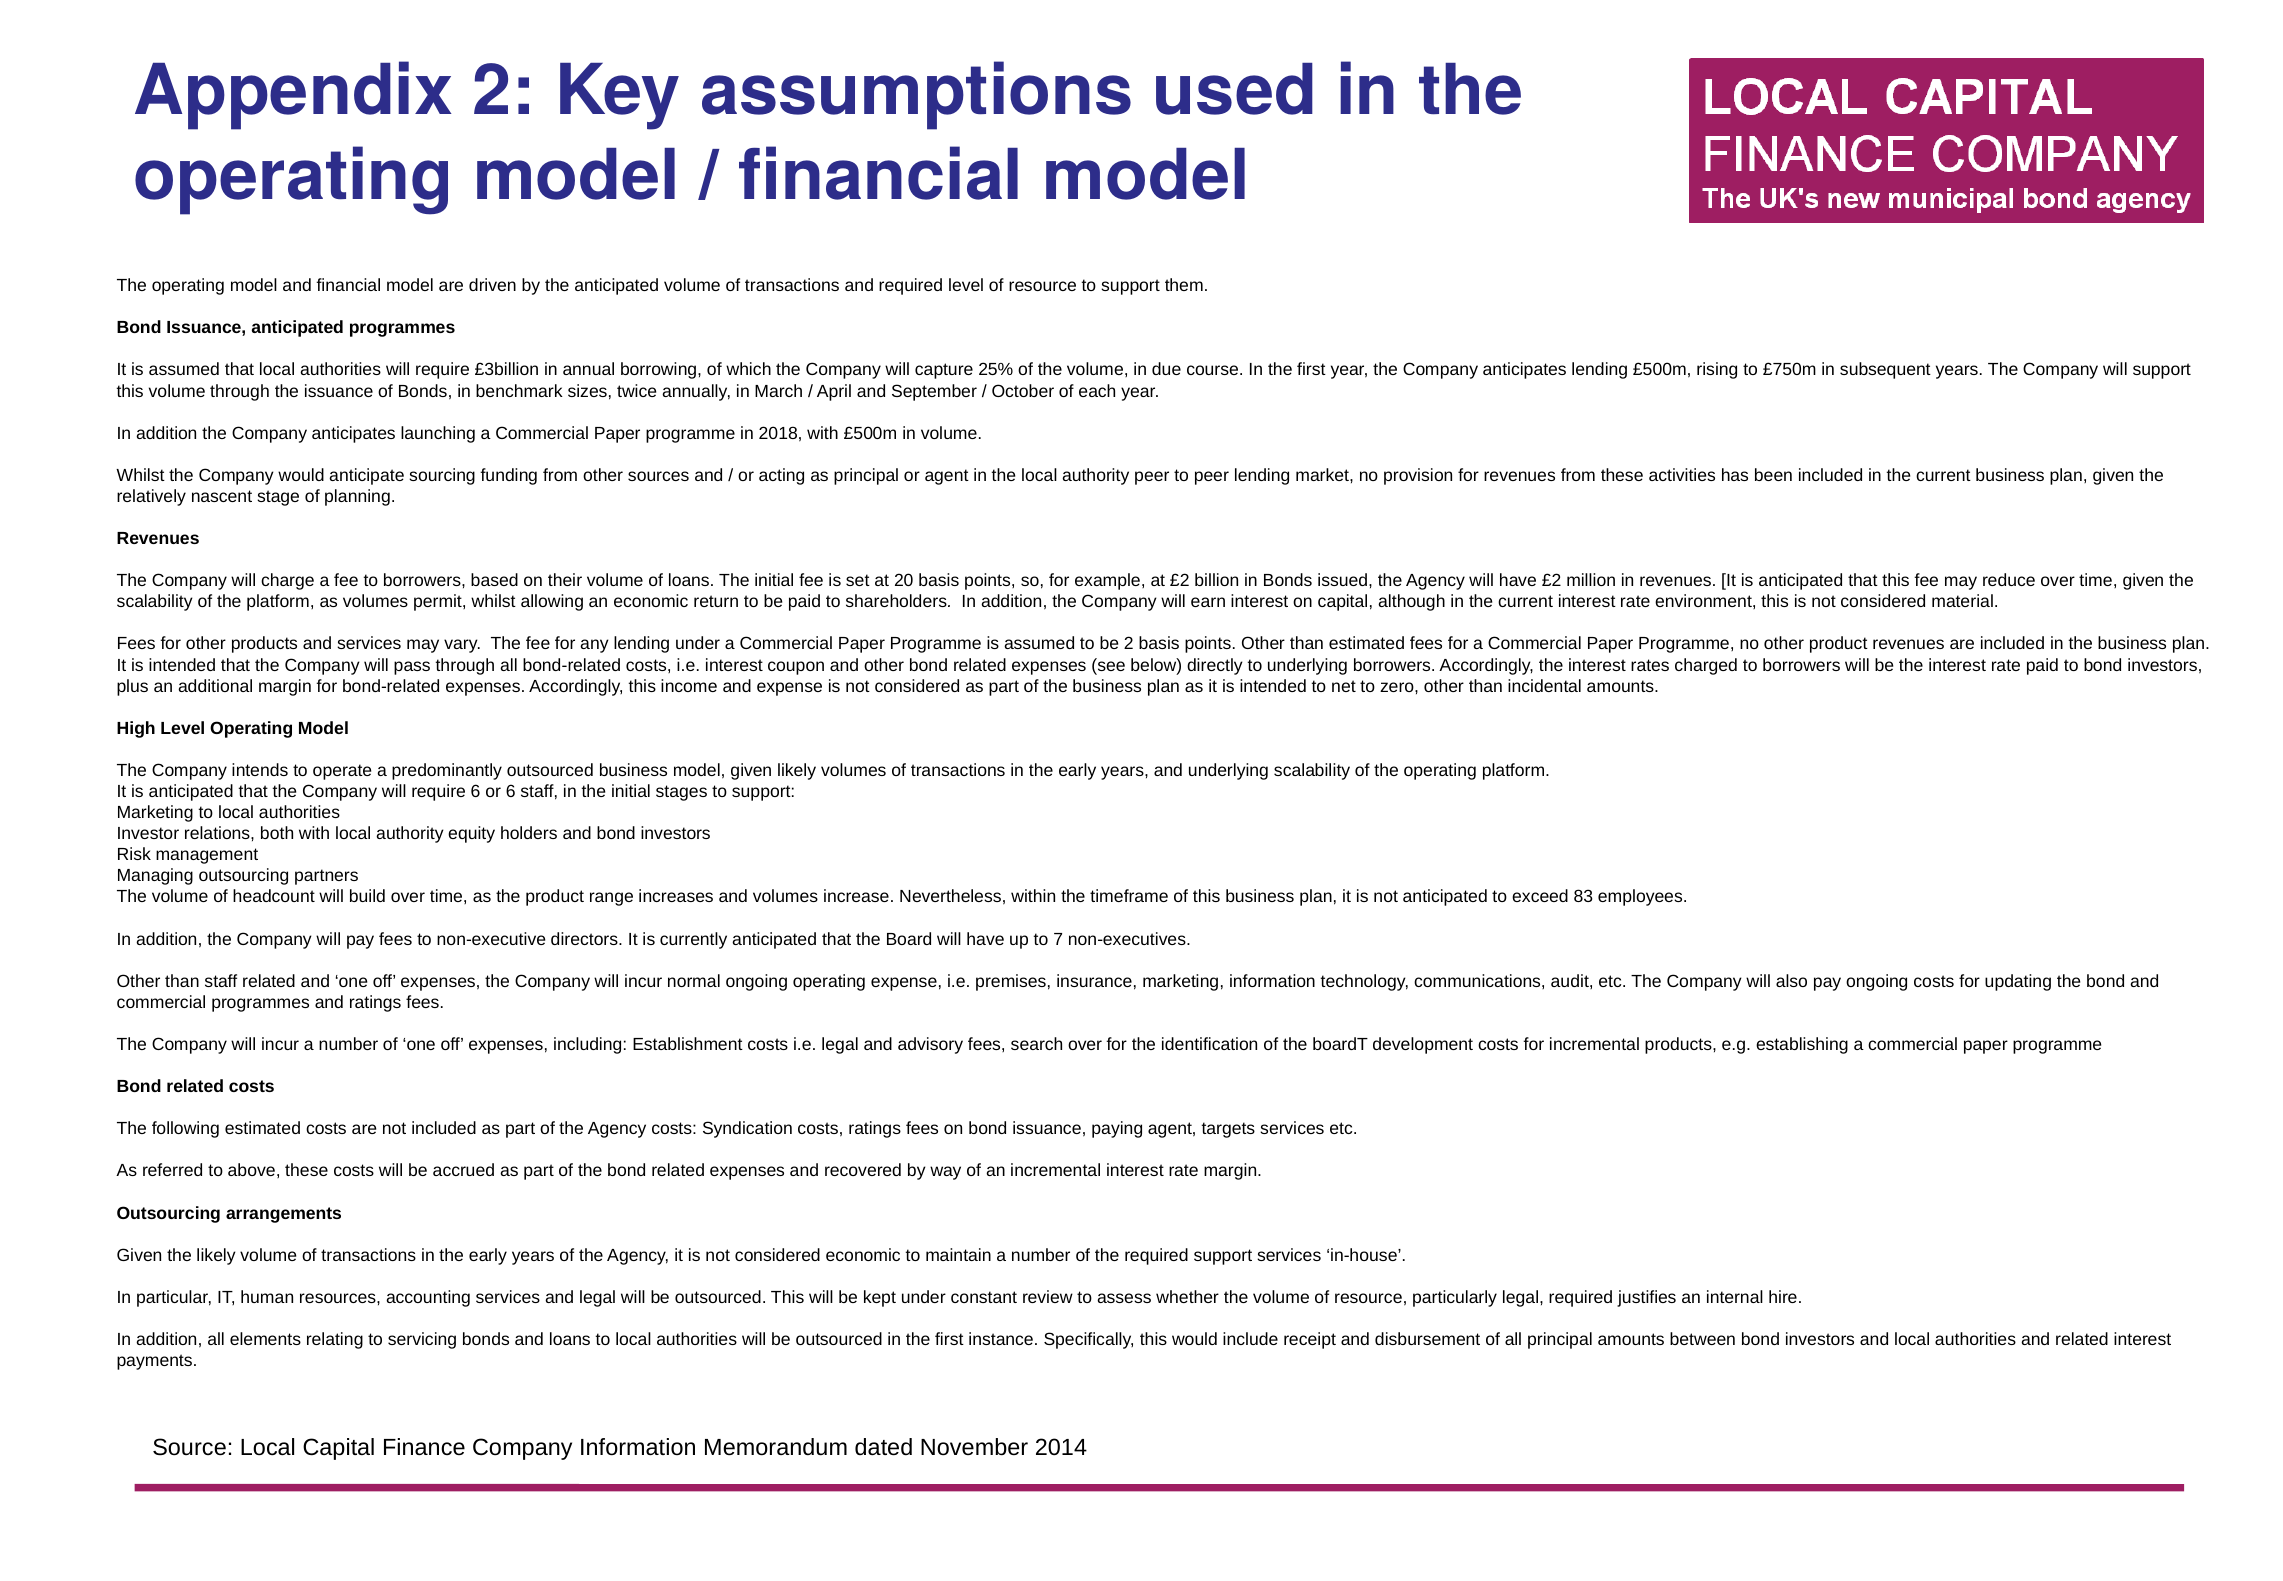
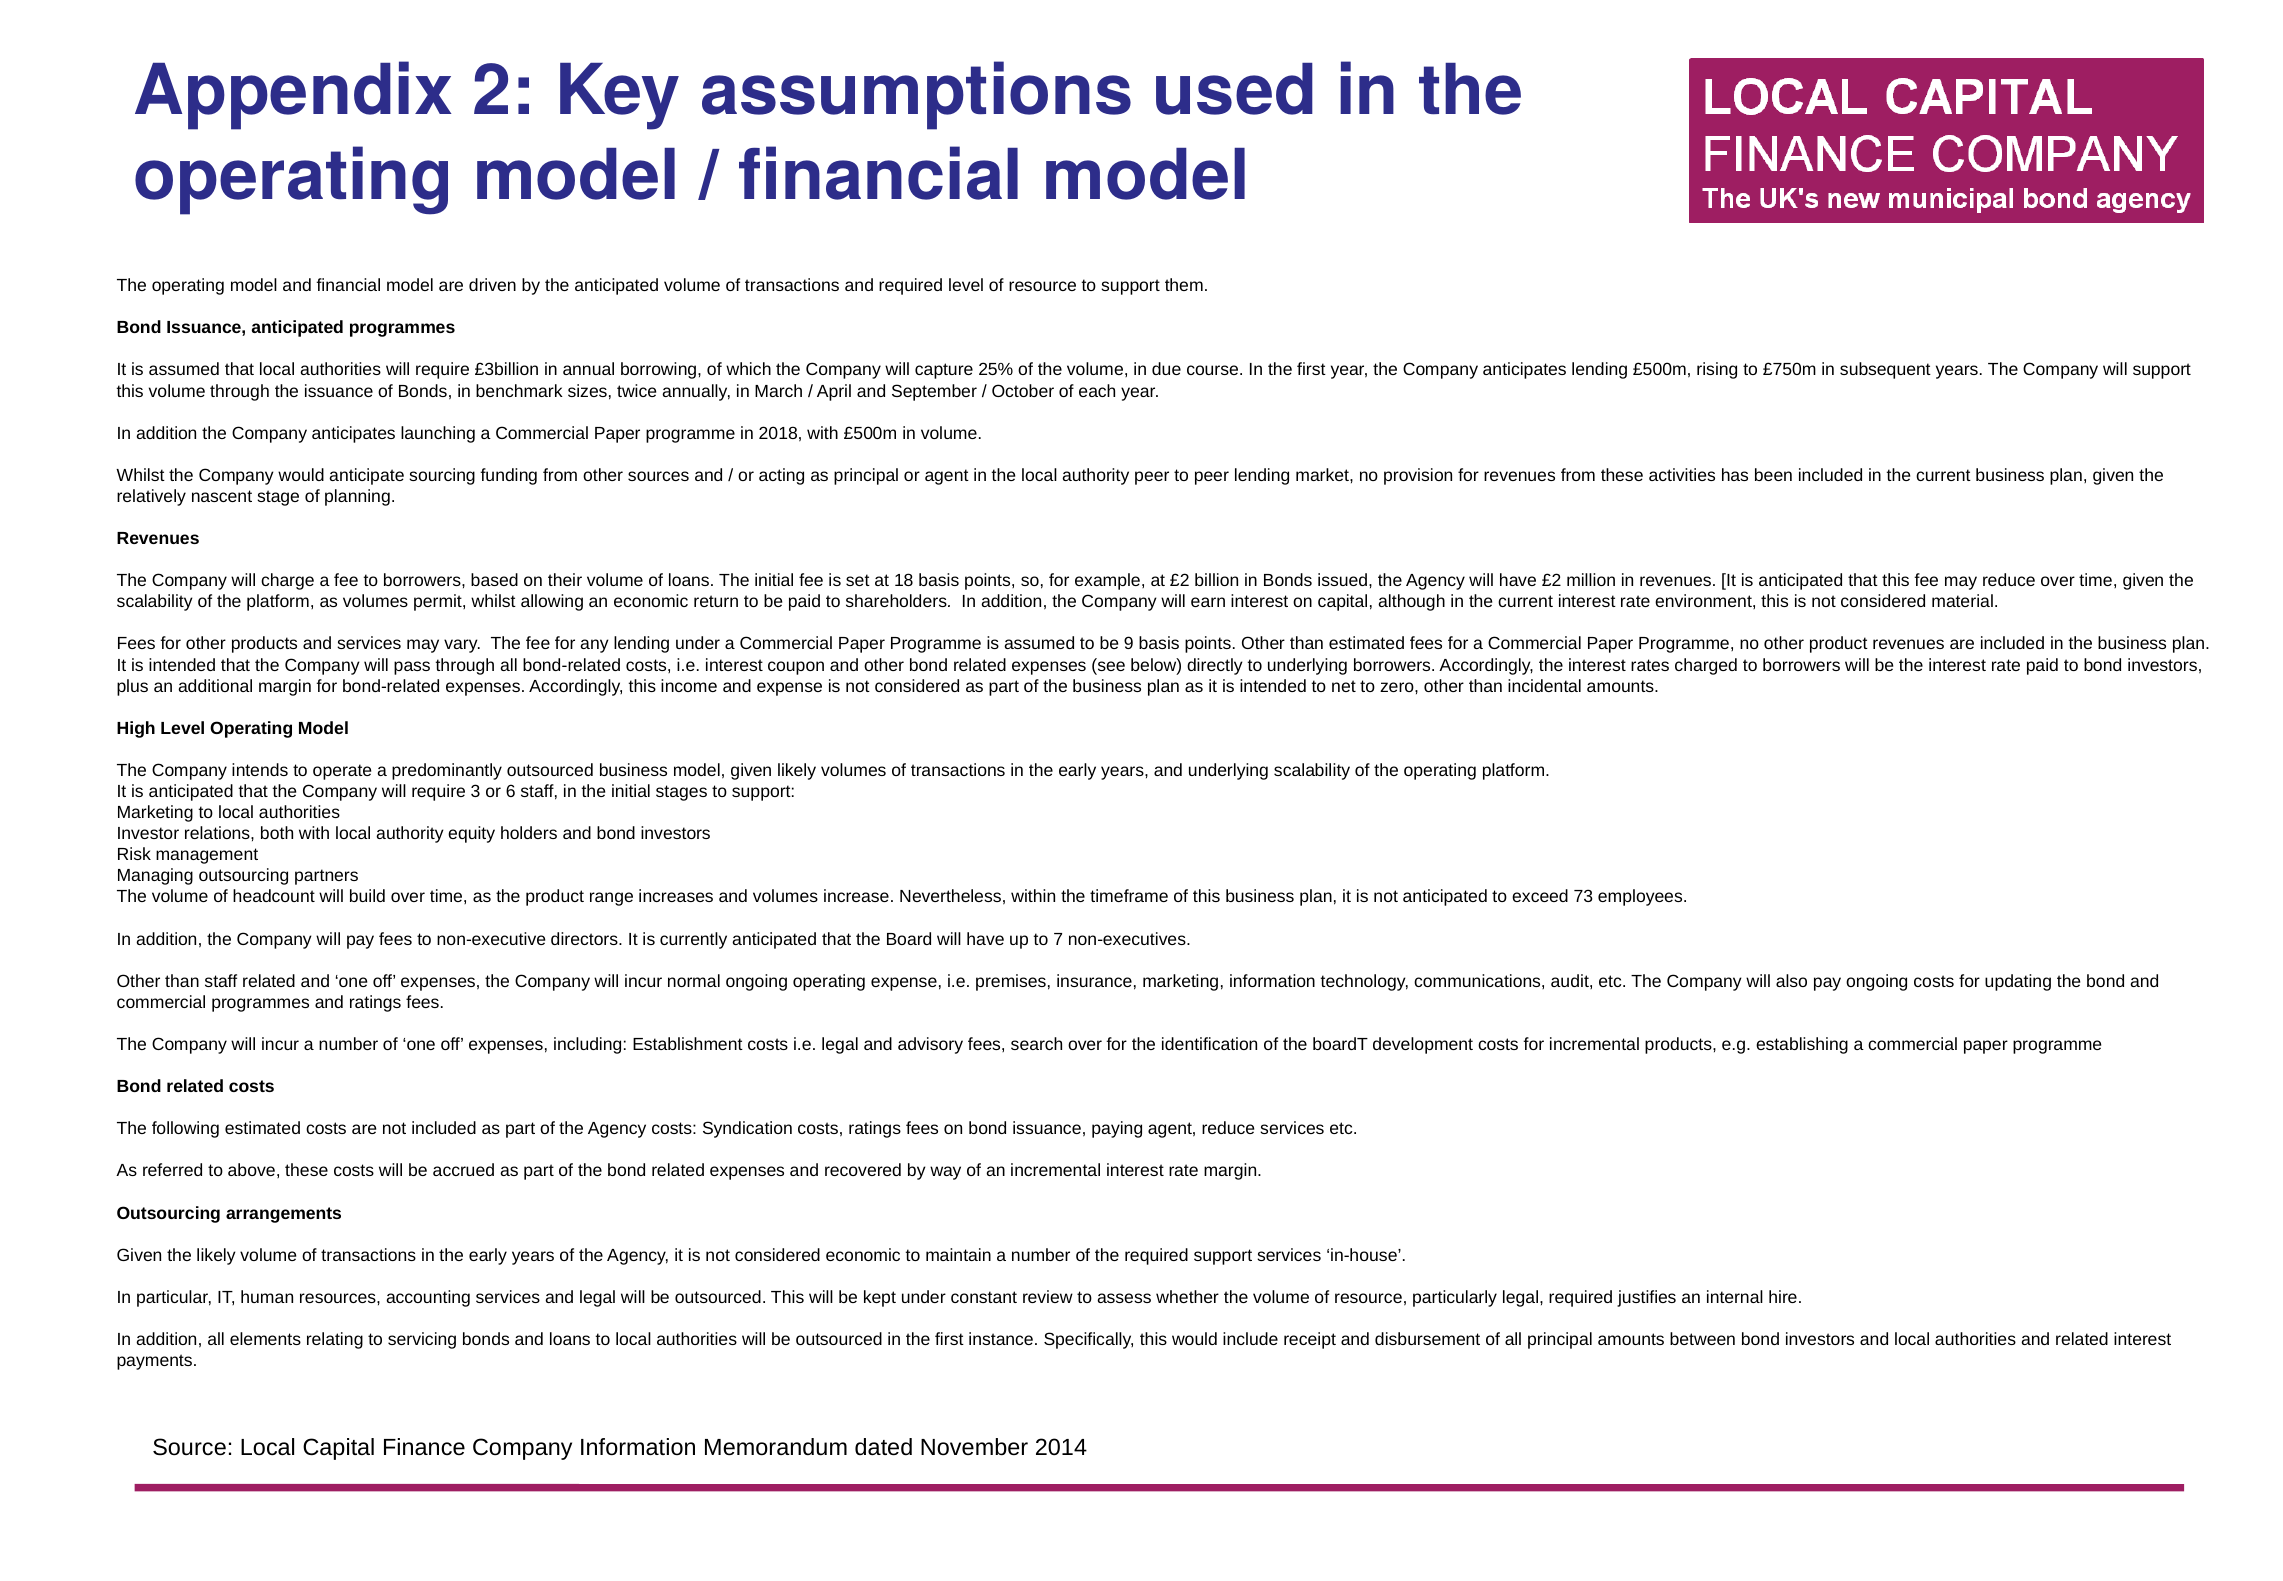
20: 20 -> 18
be 2: 2 -> 9
require 6: 6 -> 3
83: 83 -> 73
agent targets: targets -> reduce
